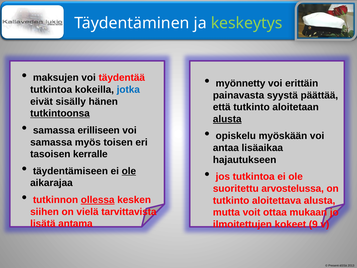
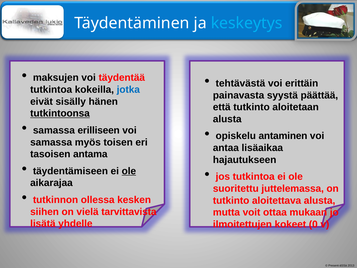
keskeytys colour: light green -> light blue
myönnetty: myönnetty -> tehtävästä
alusta at (227, 119) underline: present -> none
myöskään: myöskään -> antaminen
kerralle: kerralle -> antama
arvostelussa: arvostelussa -> juttelemassa
ollessa underline: present -> none
antama: antama -> yhdelle
9: 9 -> 0
